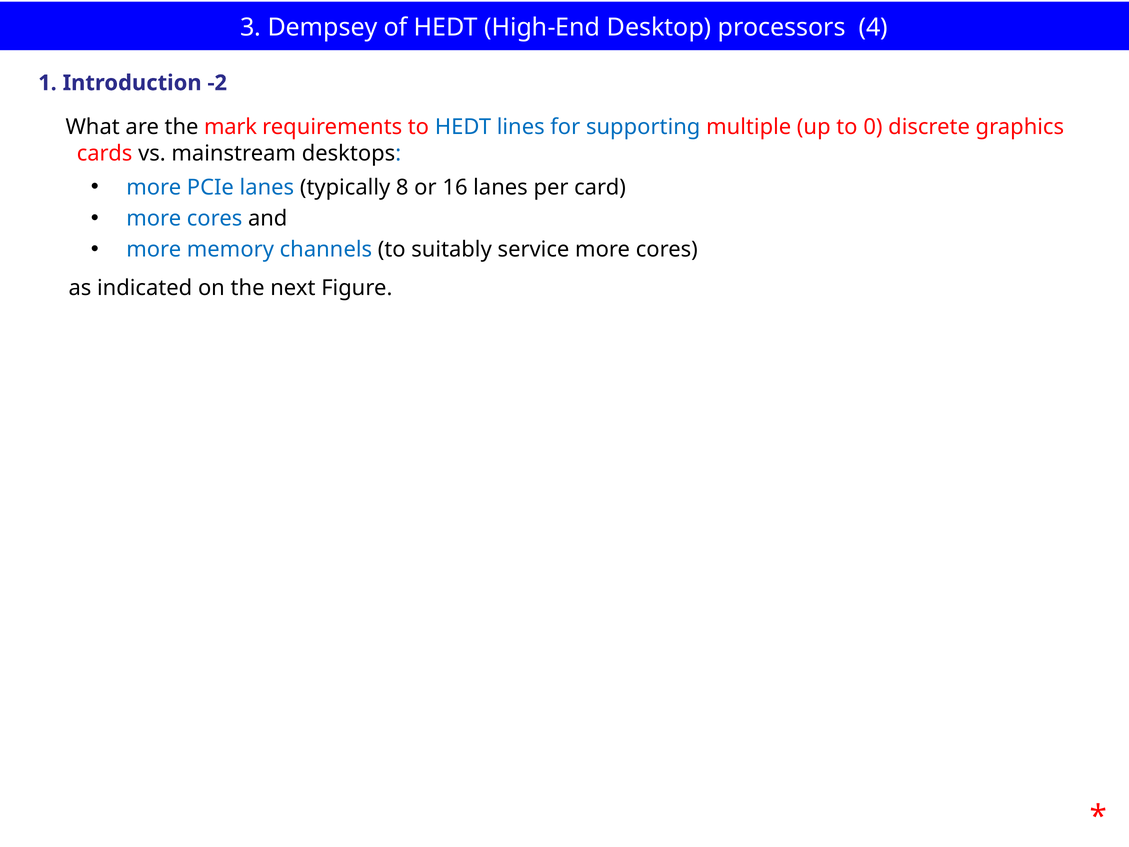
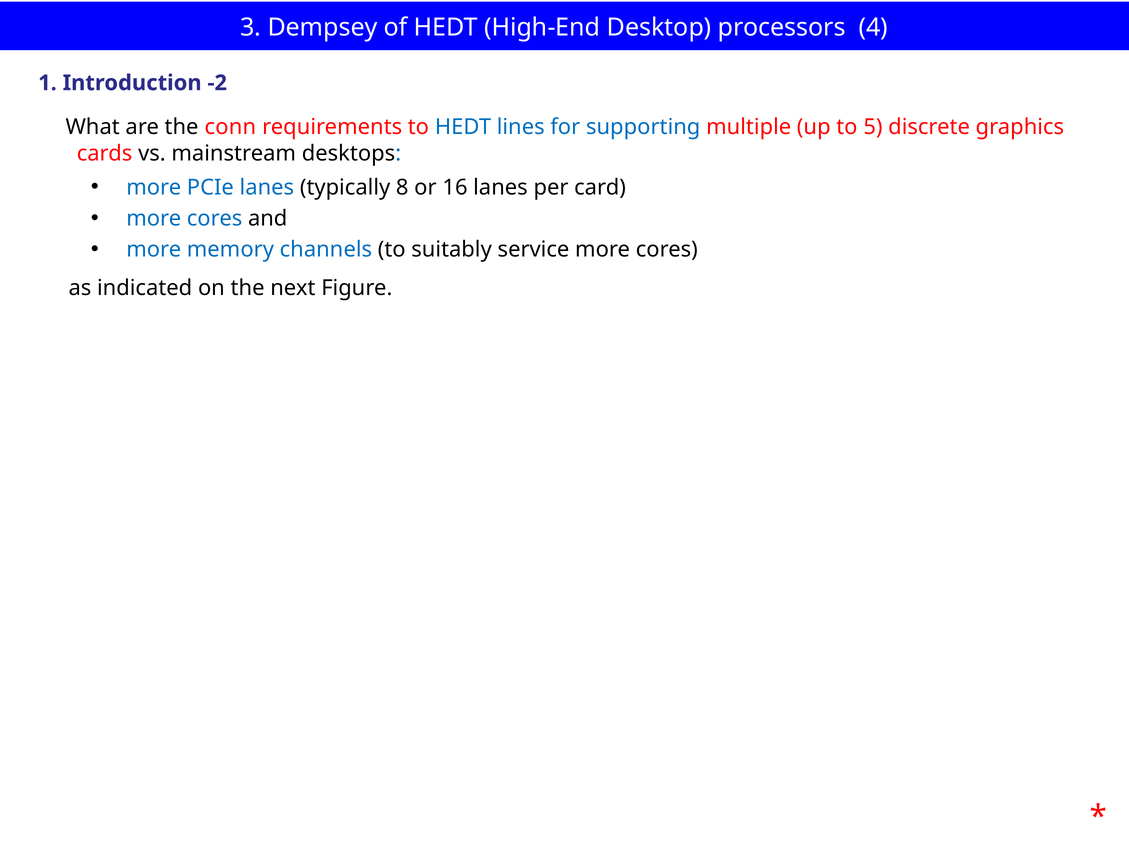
mark: mark -> conn
0: 0 -> 5
